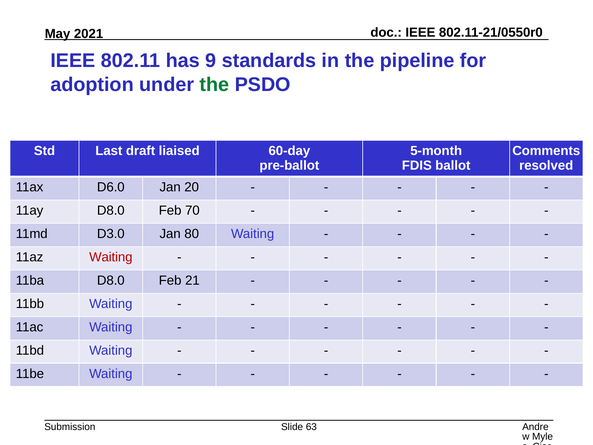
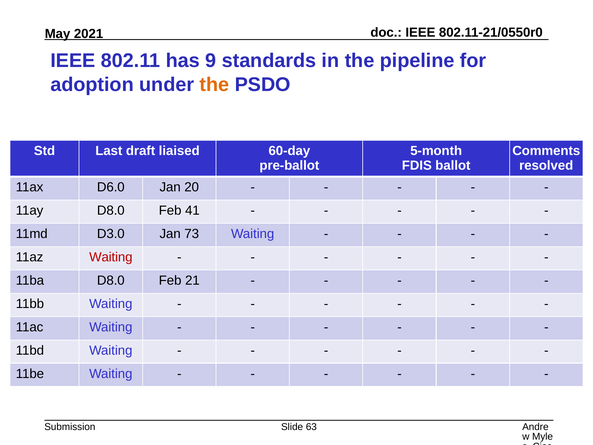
the at (214, 84) colour: green -> orange
70: 70 -> 41
80: 80 -> 73
